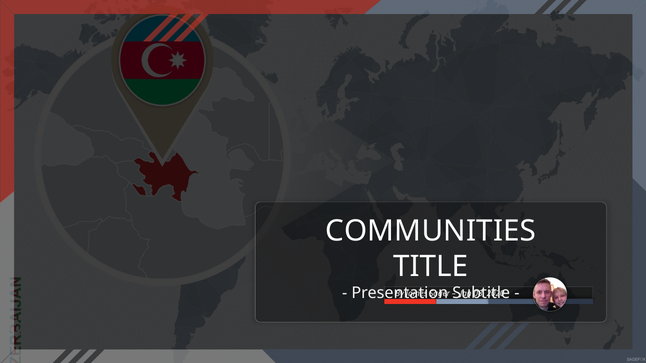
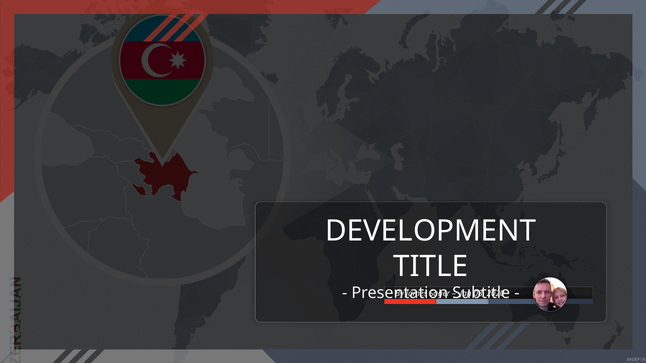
COMMUNITIES: COMMUNITIES -> DEVELOPMENT
